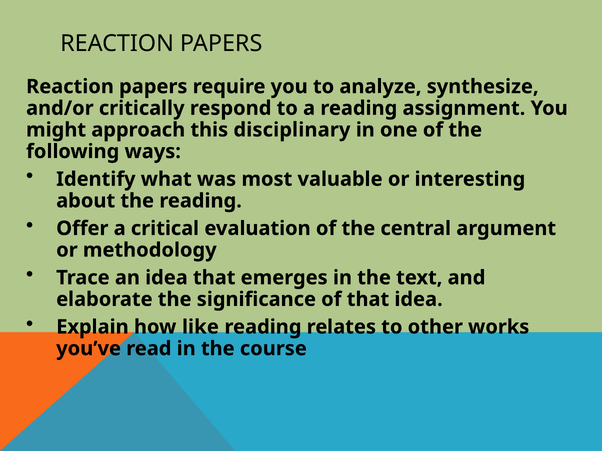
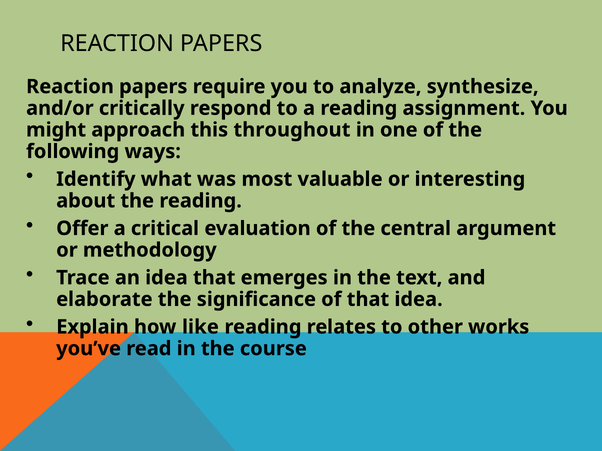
disciplinary: disciplinary -> throughout
